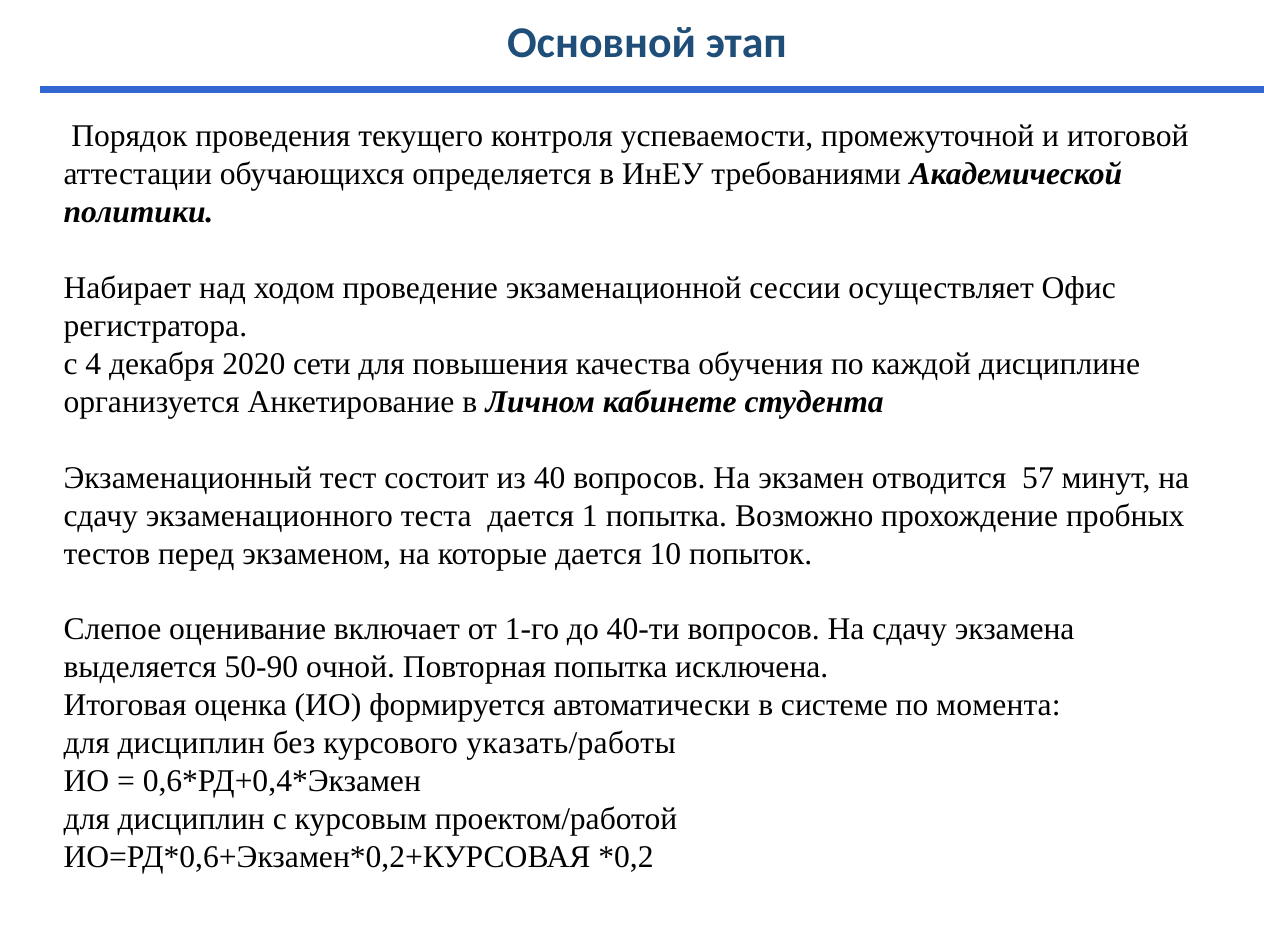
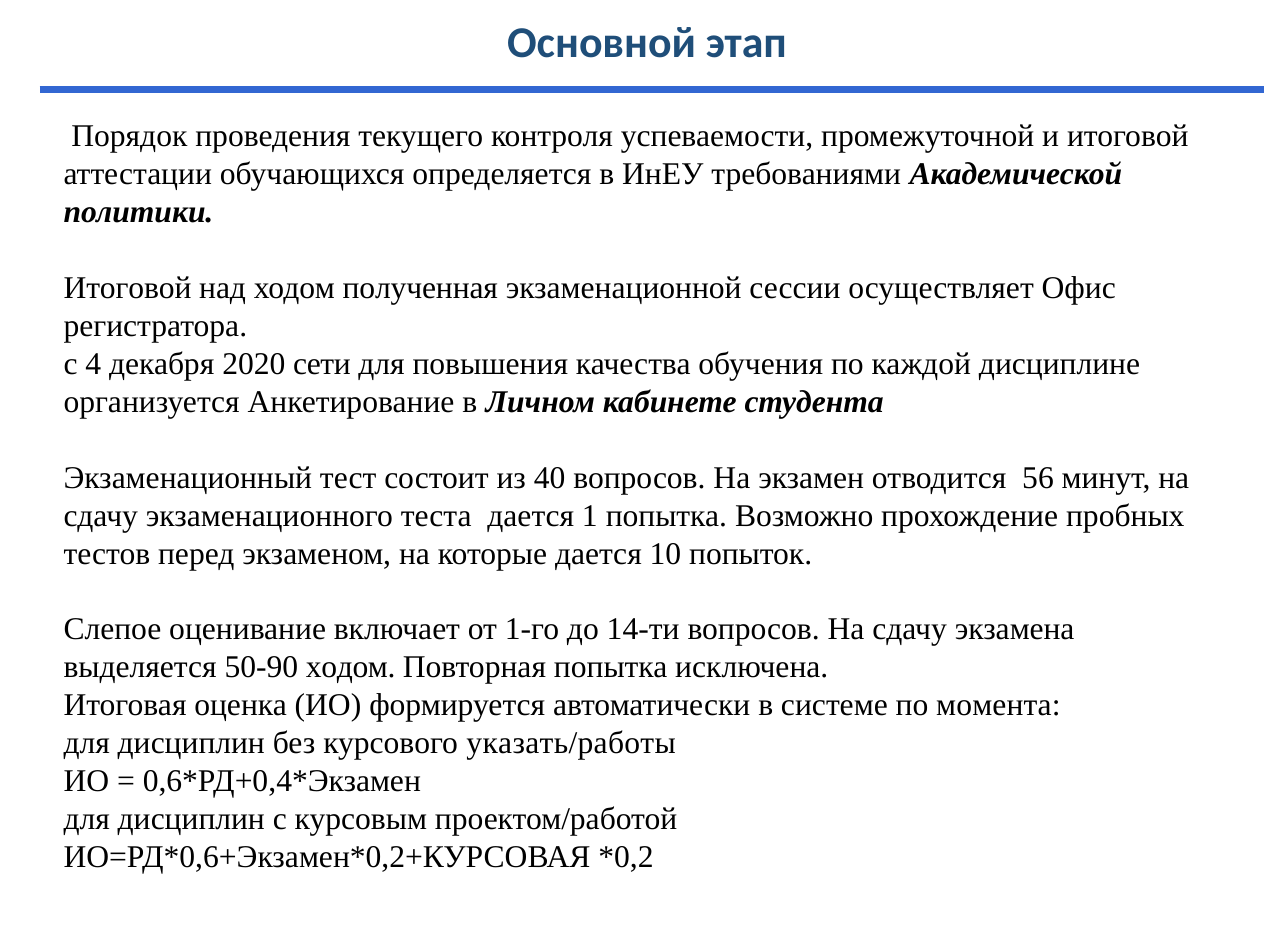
Набирает at (127, 288): Набирает -> Итоговой
проведение: проведение -> полученная
57: 57 -> 56
40-ти: 40-ти -> 14-ти
50-90 очной: очной -> ходом
